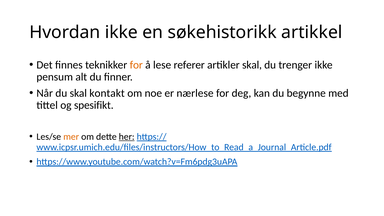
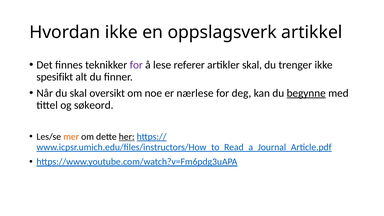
søkehistorikk: søkehistorikk -> oppslagsverk
for at (136, 65) colour: orange -> purple
pensum: pensum -> spesifikt
kontakt: kontakt -> oversikt
begynne underline: none -> present
spesifikt: spesifikt -> søkeord
